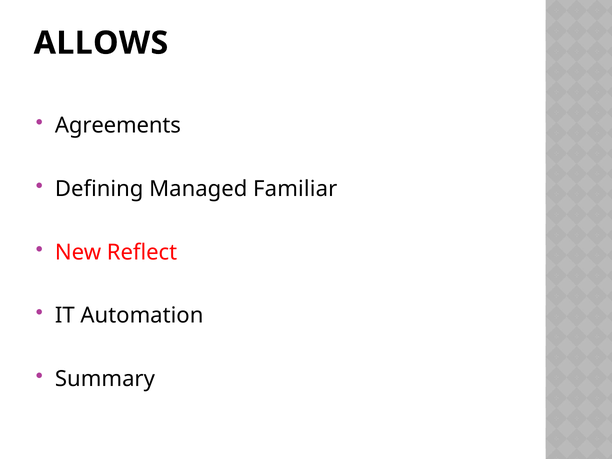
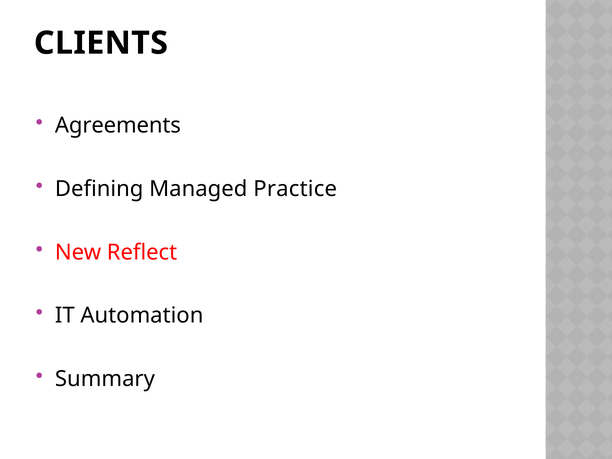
ALLOWS: ALLOWS -> CLIENTS
Familiar: Familiar -> Practice
